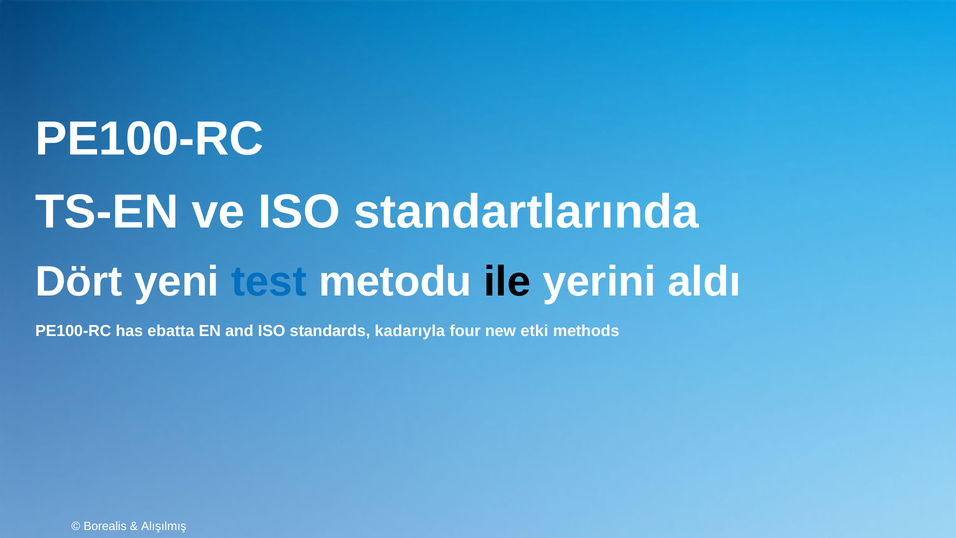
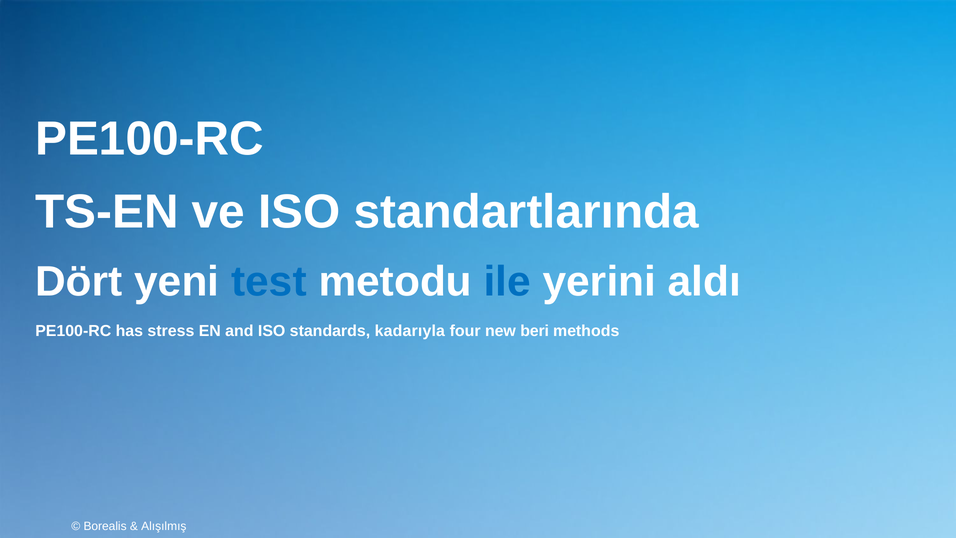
ile colour: black -> blue
ebatta: ebatta -> stress
etki: etki -> beri
